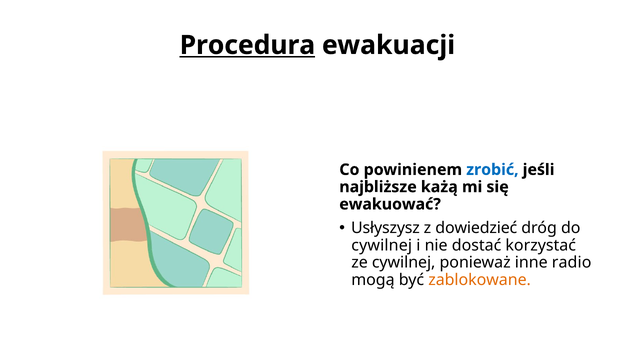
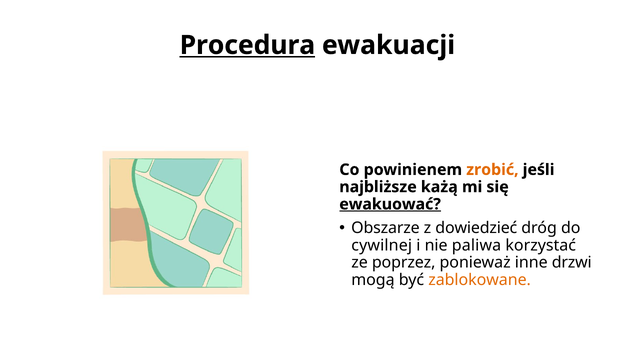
zrobić colour: blue -> orange
ewakuować underline: none -> present
Usłyszysz: Usłyszysz -> Obszarze
dostać: dostać -> paliwa
ze cywilnej: cywilnej -> poprzez
radio: radio -> drzwi
